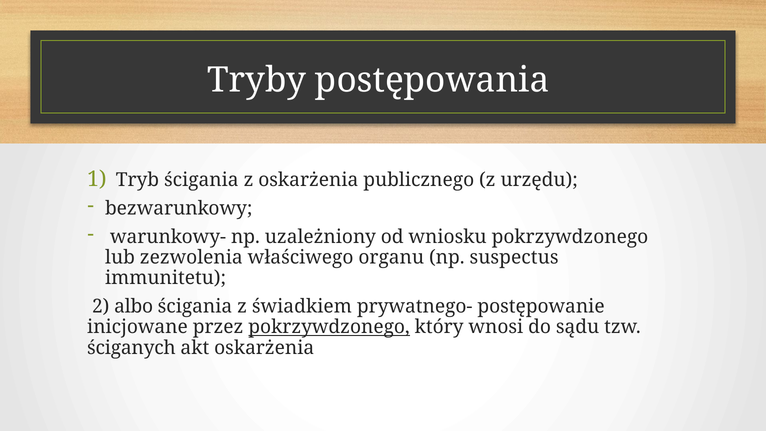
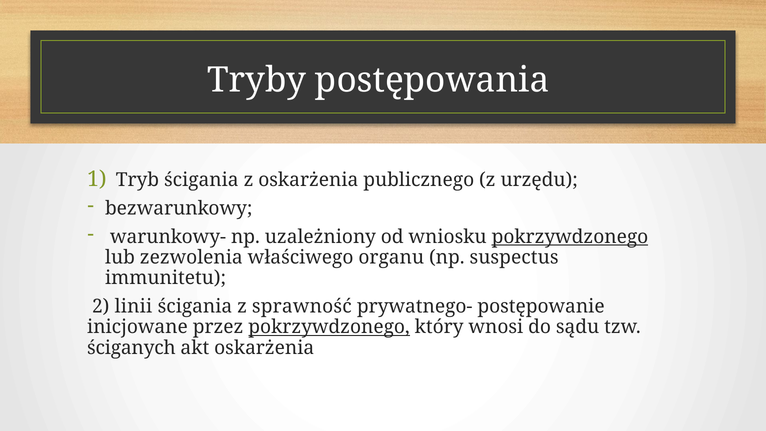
pokrzywdzonego at (570, 237) underline: none -> present
albo: albo -> linii
świadkiem: świadkiem -> sprawność
